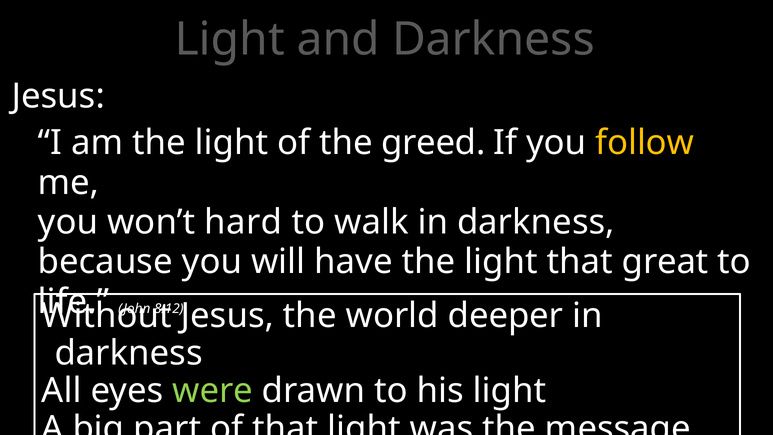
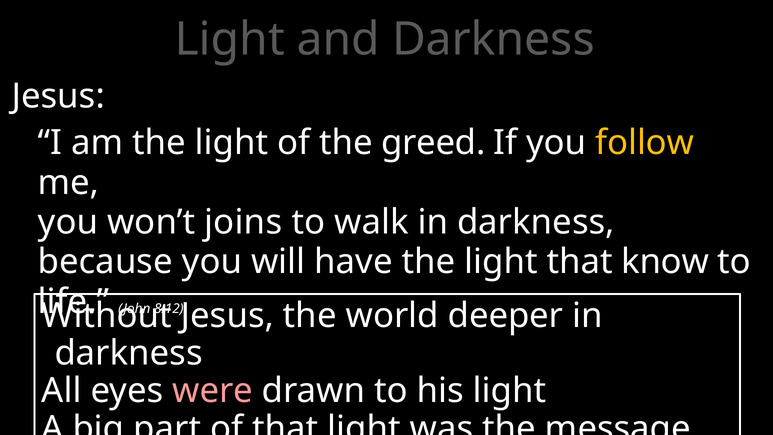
hard: hard -> joins
great: great -> know
were colour: light green -> pink
